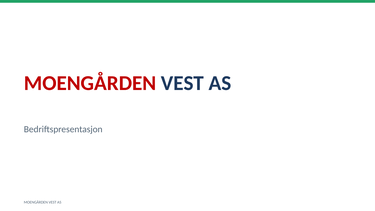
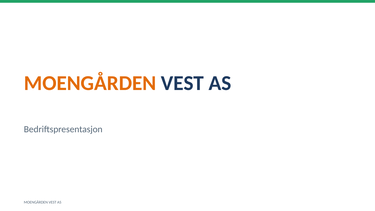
MOENGÅRDEN at (90, 83) colour: red -> orange
